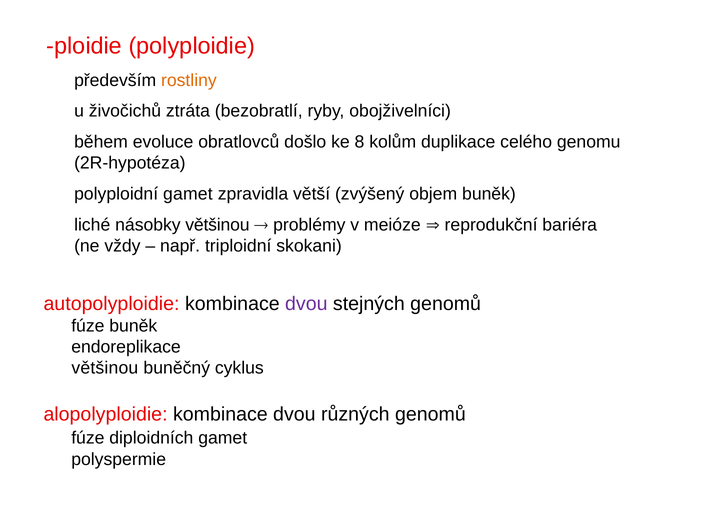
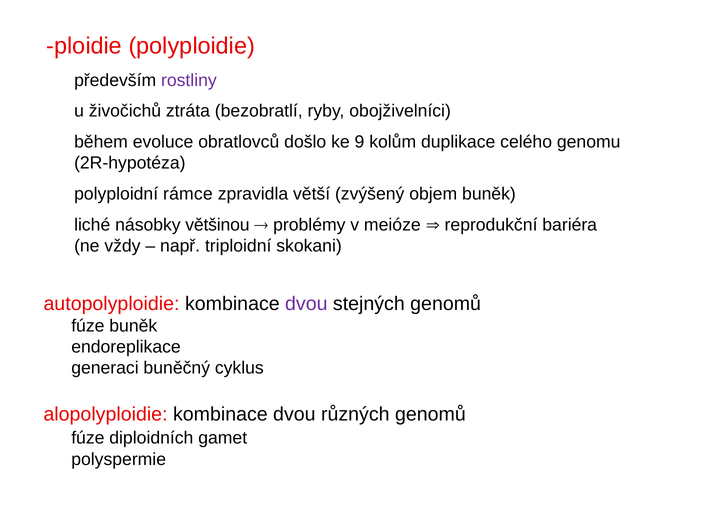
rostliny colour: orange -> purple
8: 8 -> 9
polyploidní gamet: gamet -> rámce
většinou at (105, 368): většinou -> generaci
